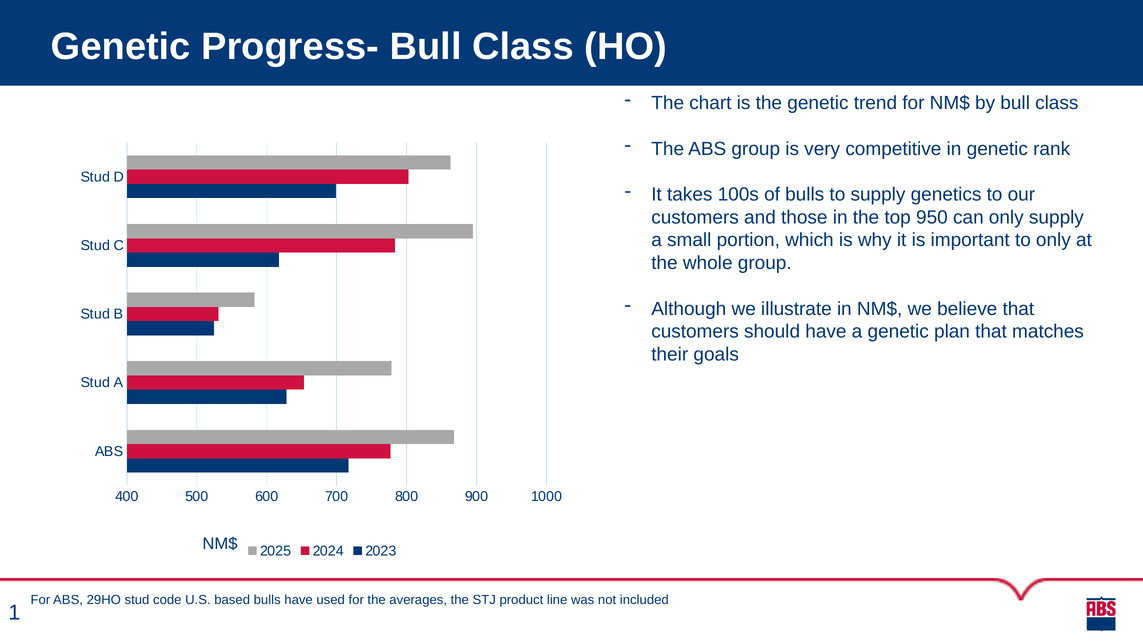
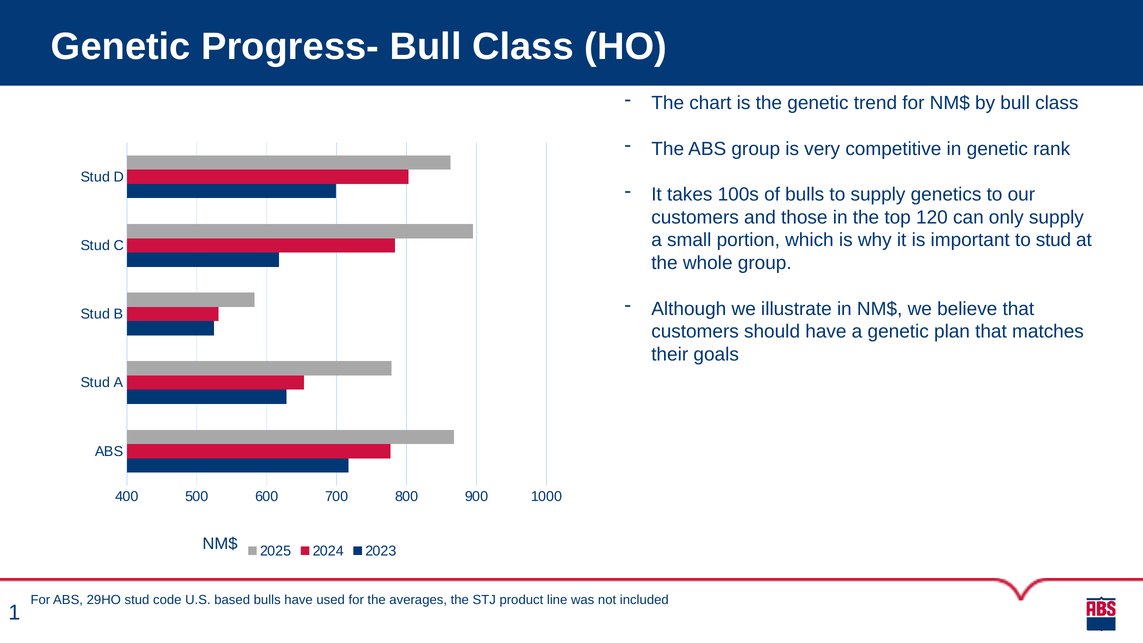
950: 950 -> 120
to only: only -> stud
